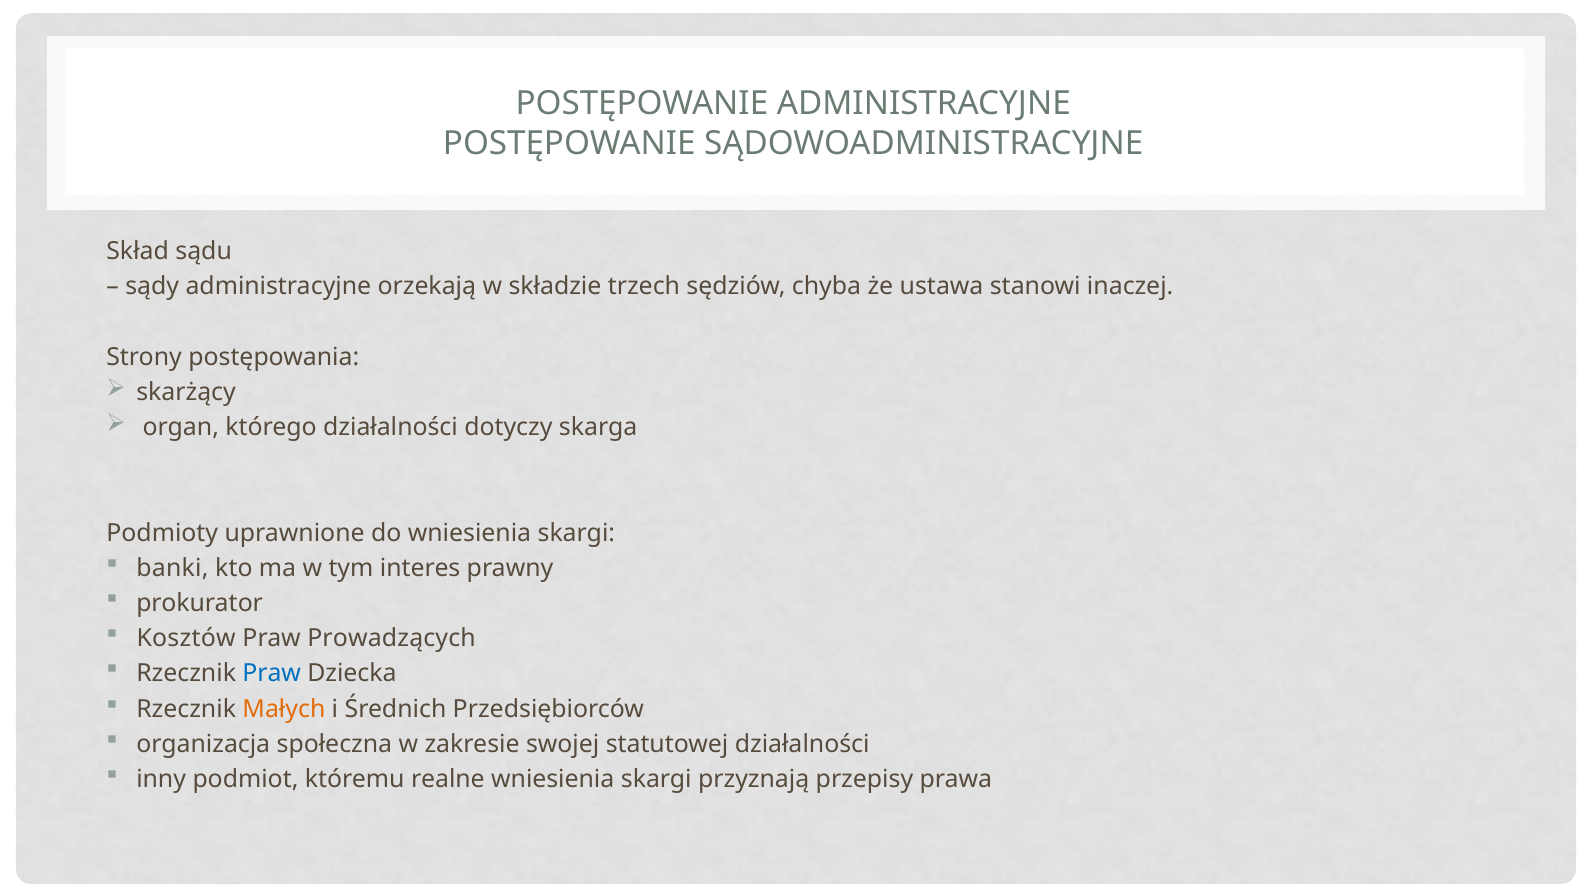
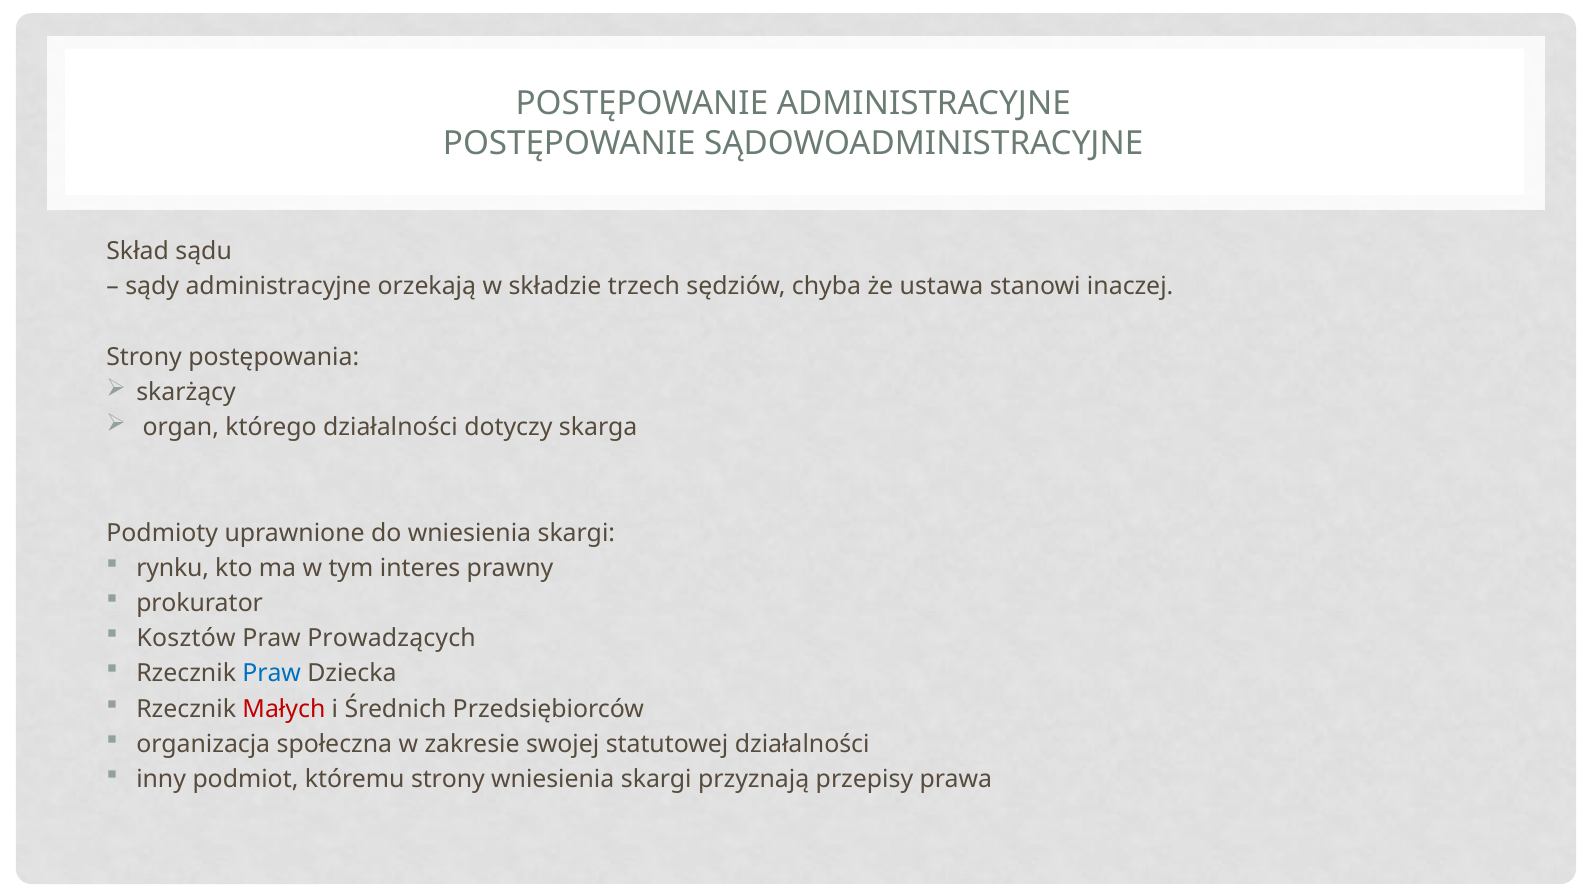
banki: banki -> rynku
Małych colour: orange -> red
któremu realne: realne -> strony
